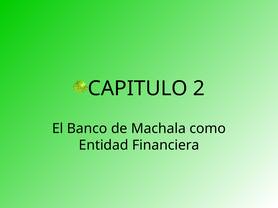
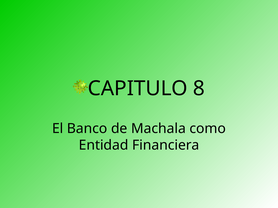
2: 2 -> 8
